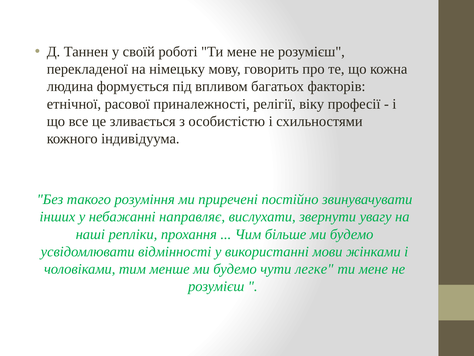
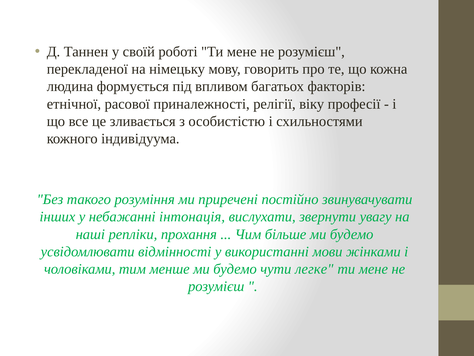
направляє: направляє -> інтонація
